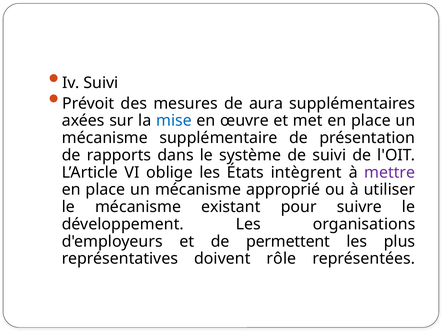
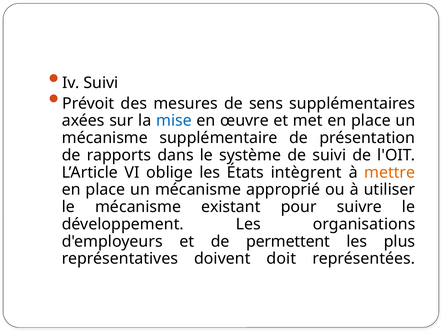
aura: aura -> sens
mettre colour: purple -> orange
rôle: rôle -> doit
